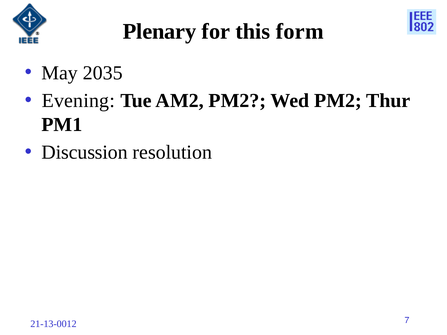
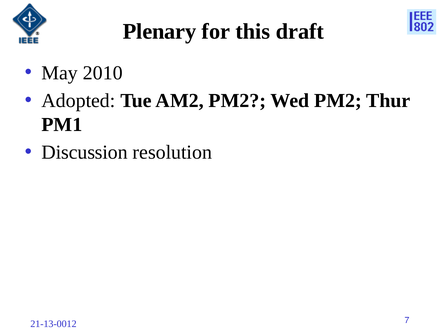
form: form -> draft
2035: 2035 -> 2010
Evening: Evening -> Adopted
